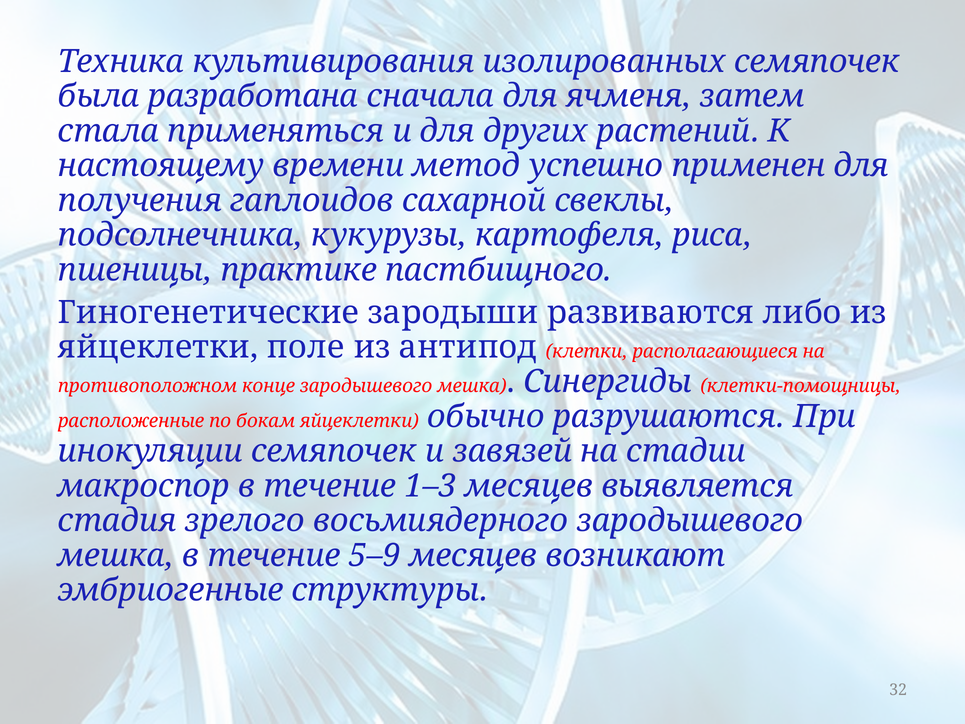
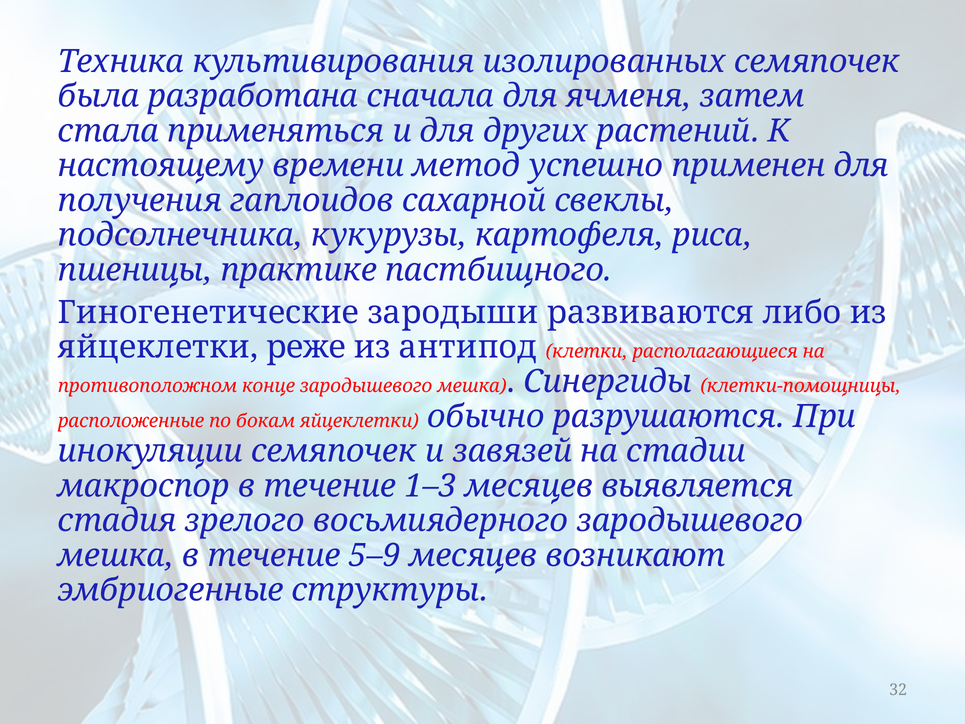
поле: поле -> реже
